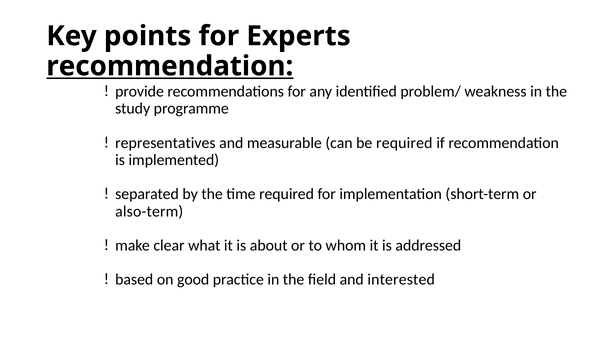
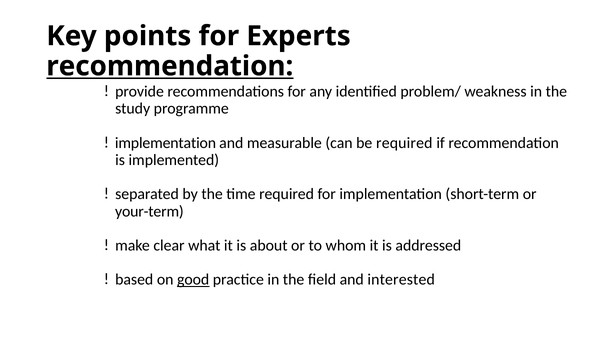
representatives at (165, 143): representatives -> implementation
also-term: also-term -> your-term
good underline: none -> present
